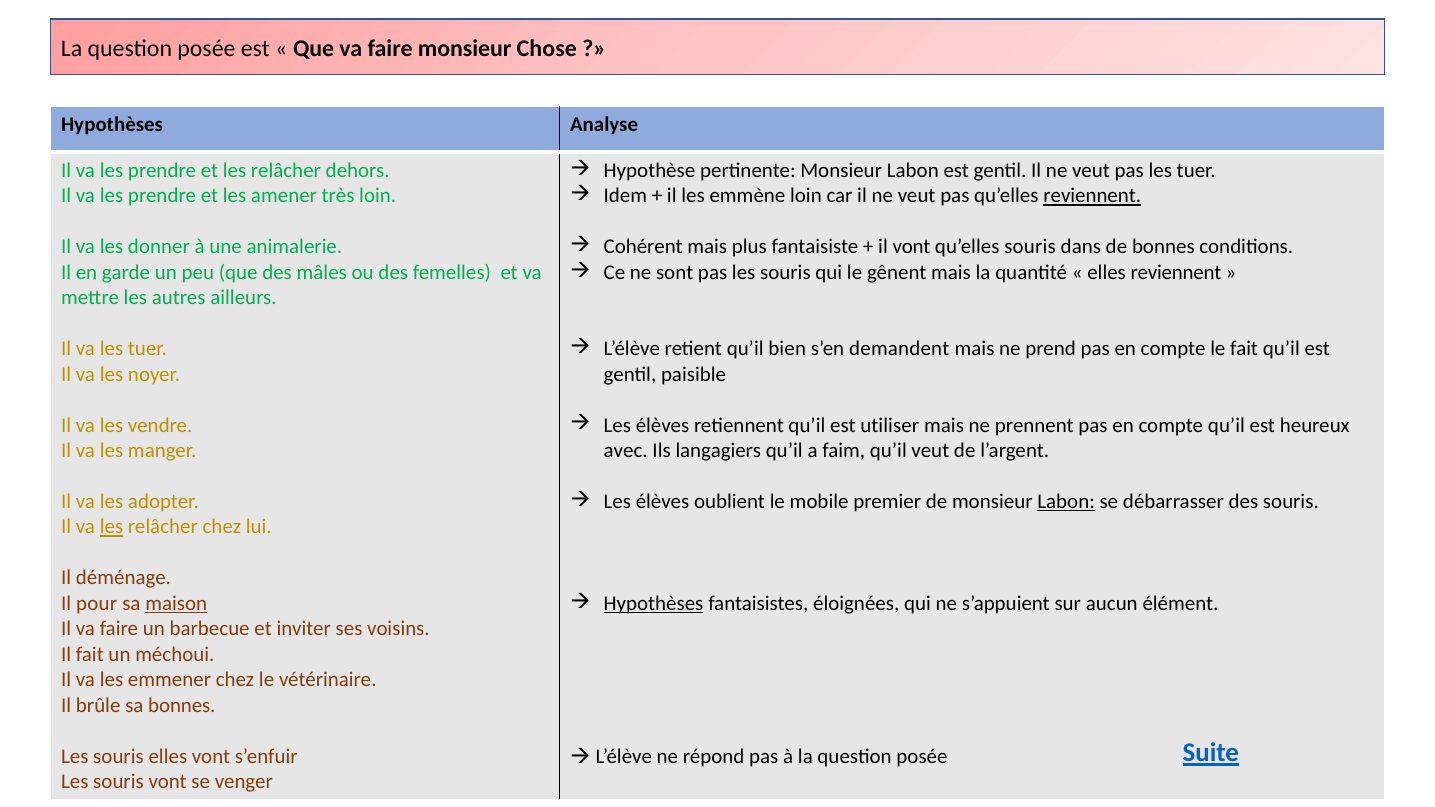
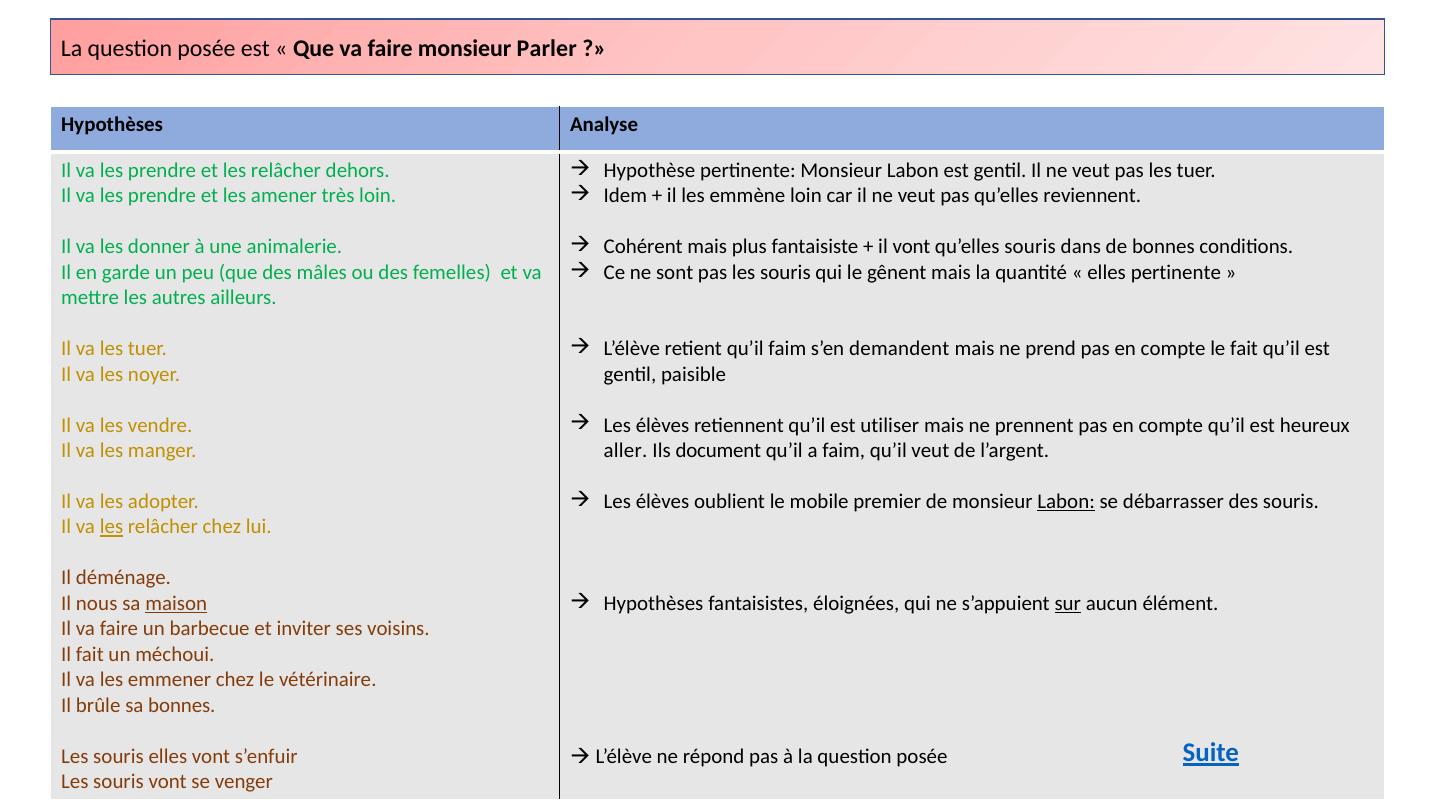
Chose: Chose -> Parler
reviennent at (1092, 196) underline: present -> none
elles reviennent: reviennent -> pertinente
qu’il bien: bien -> faim
avec: avec -> aller
langagiers: langagiers -> document
Hypothèses at (654, 604) underline: present -> none
sur underline: none -> present
pour: pour -> nous
